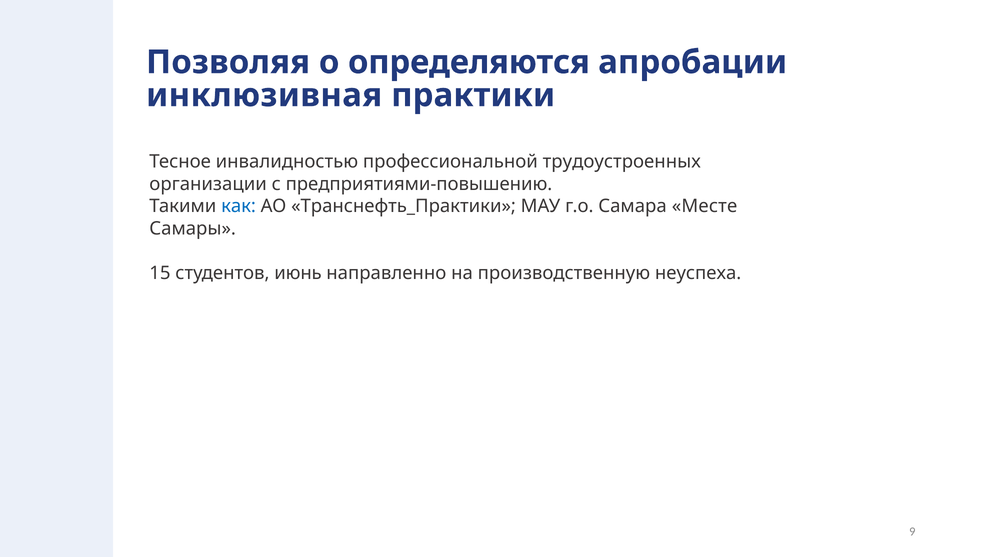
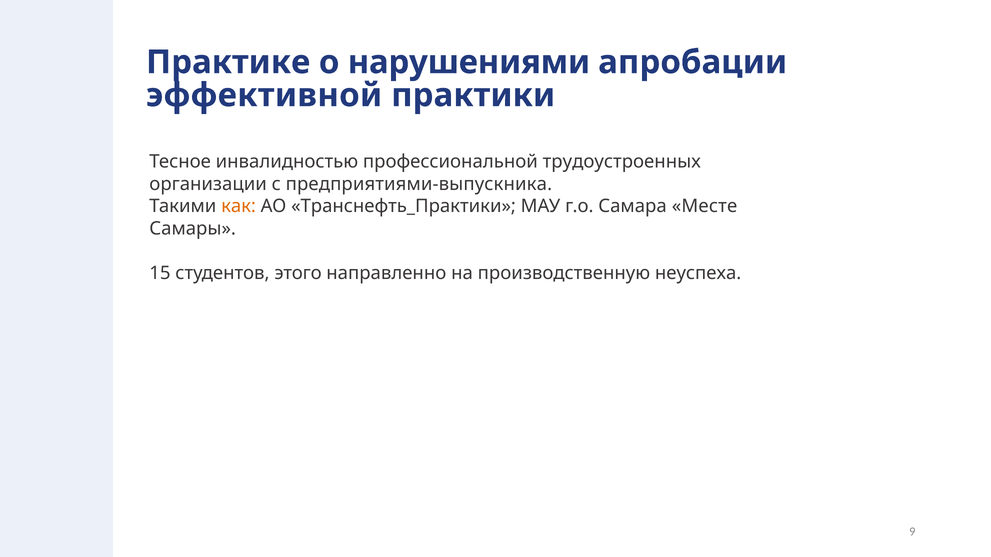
Позволяя: Позволяя -> Практике
определяются: определяются -> нарушениями
инклюзивная: инклюзивная -> эффективной
предприятиями-повышению: предприятиями-повышению -> предприятиями-выпускника
как colour: blue -> orange
июнь: июнь -> этого
